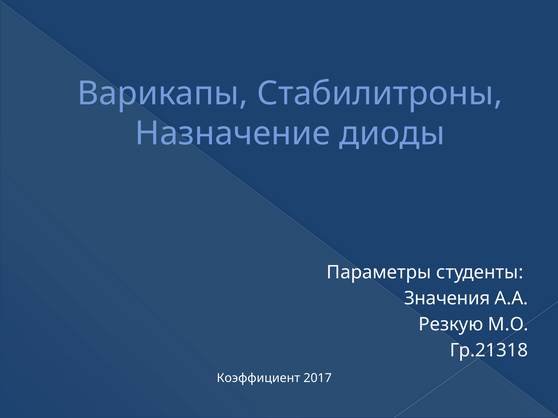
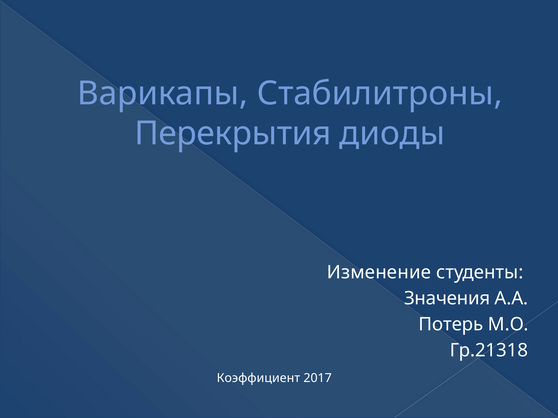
Назначение: Назначение -> Перекрытия
Параметры: Параметры -> Изменение
Резкую: Резкую -> Потерь
